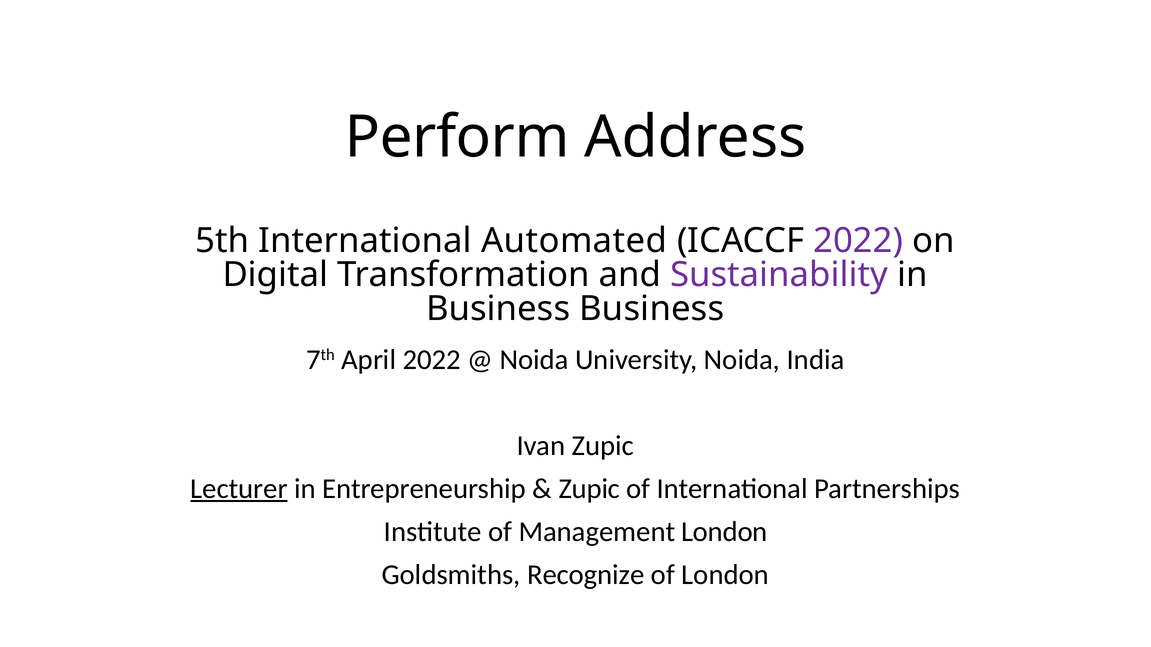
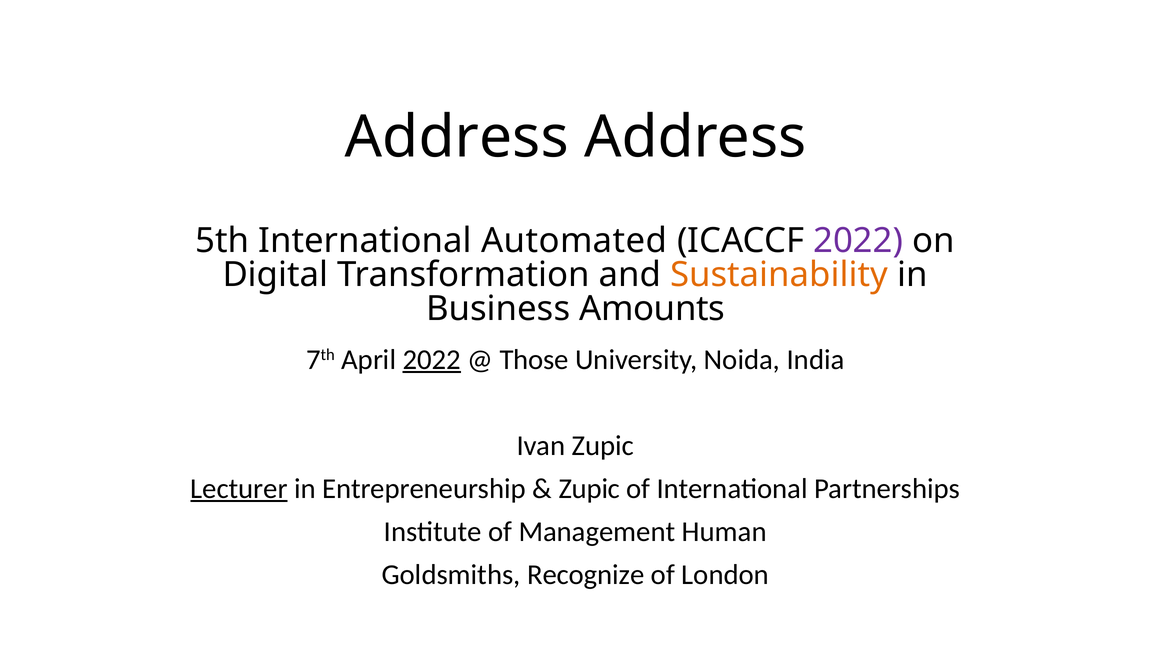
Perform at (457, 138): Perform -> Address
Sustainability colour: purple -> orange
Business Business: Business -> Amounts
2022 at (432, 360) underline: none -> present
Noida at (534, 360): Noida -> Those
Management London: London -> Human
